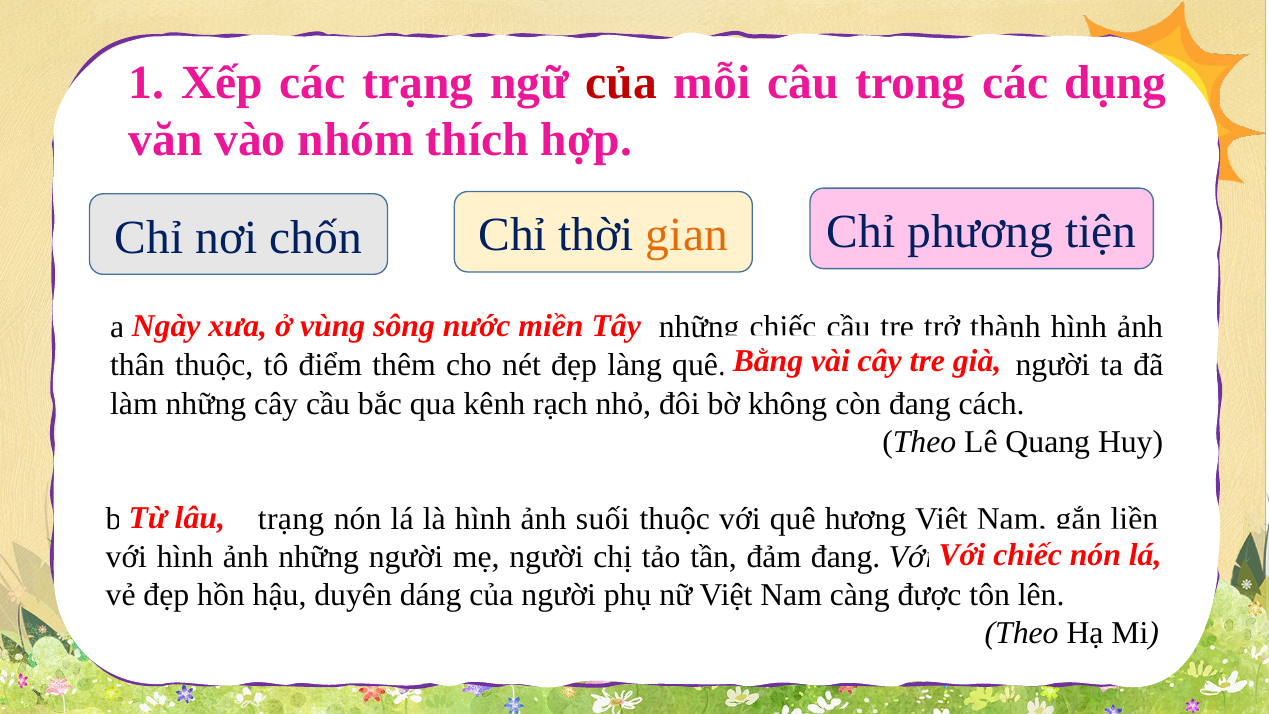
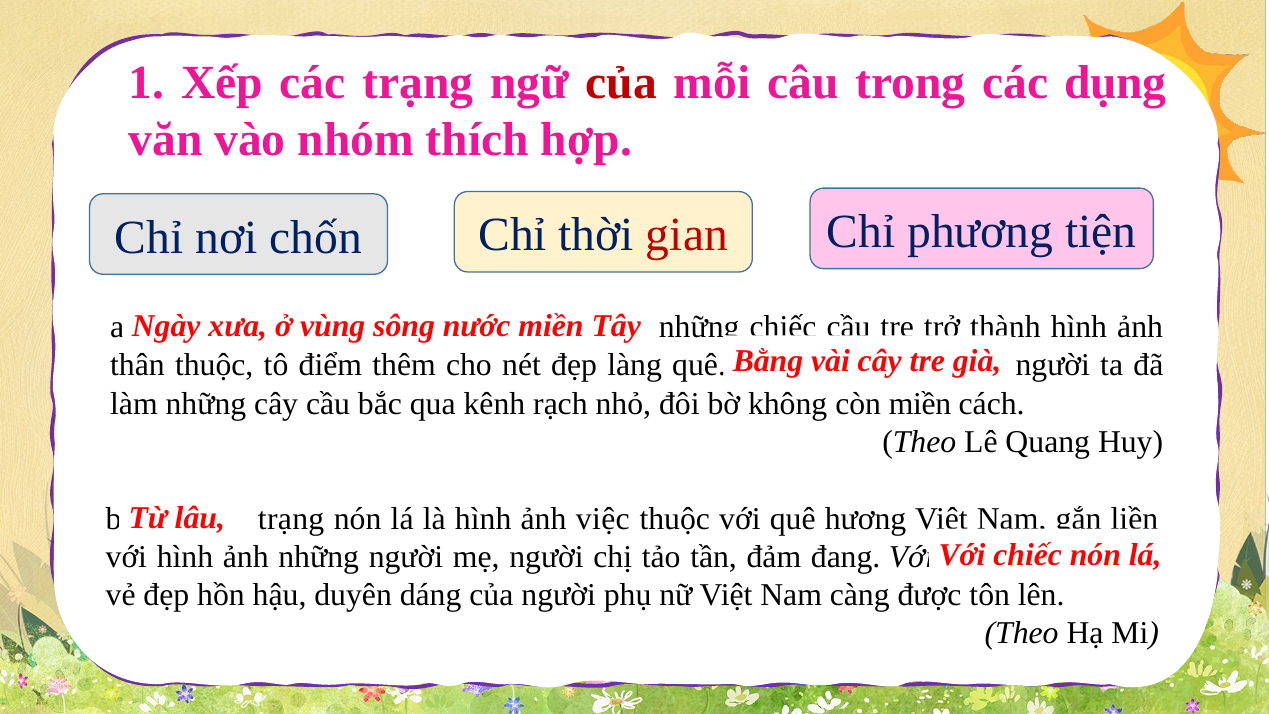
gian colour: orange -> red
còn đang: đang -> miền
suối: suối -> việc
